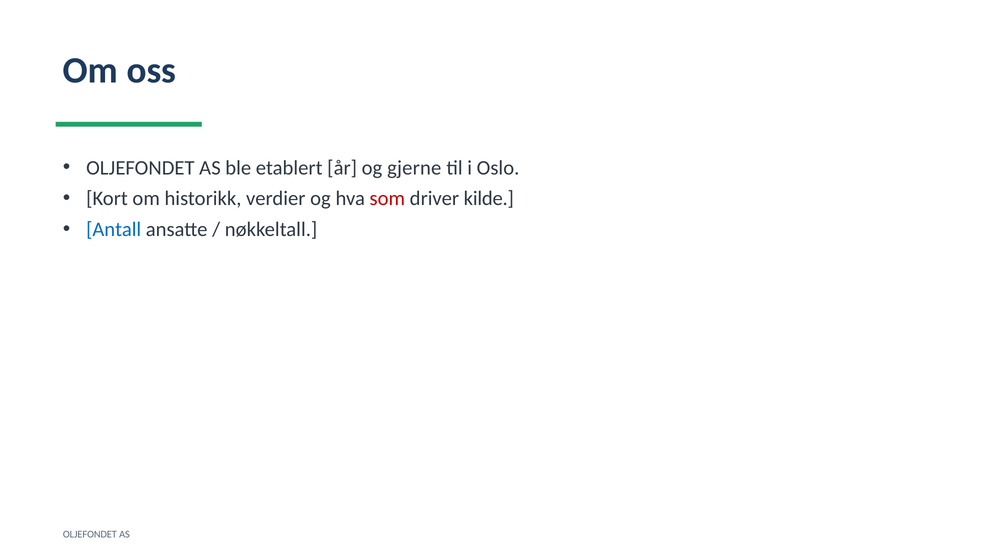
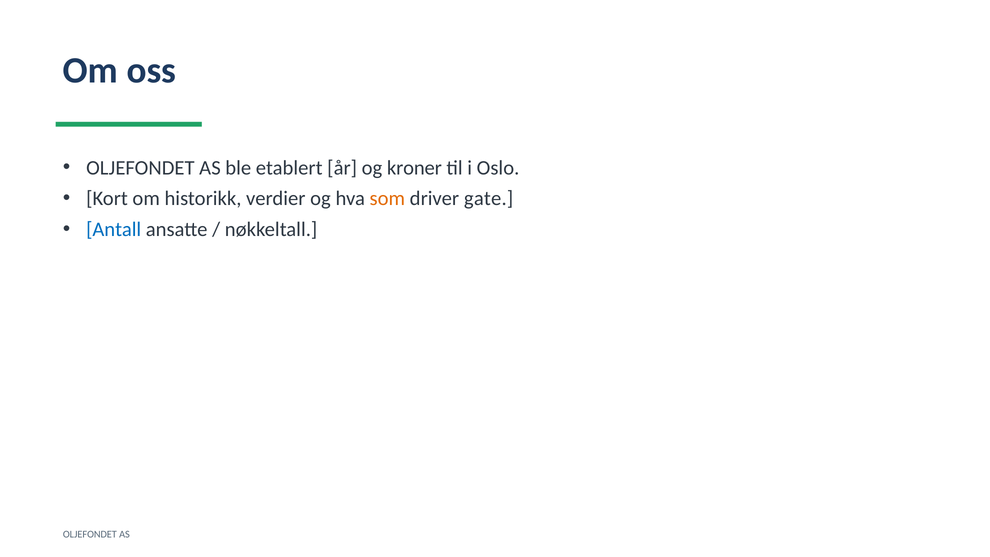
gjerne: gjerne -> kroner
som colour: red -> orange
kilde: kilde -> gate
